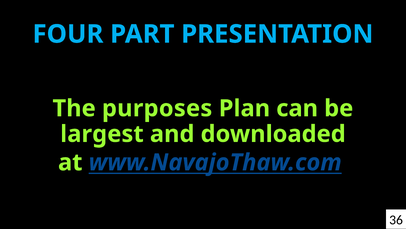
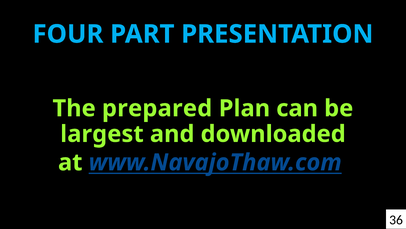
purposes: purposes -> prepared
